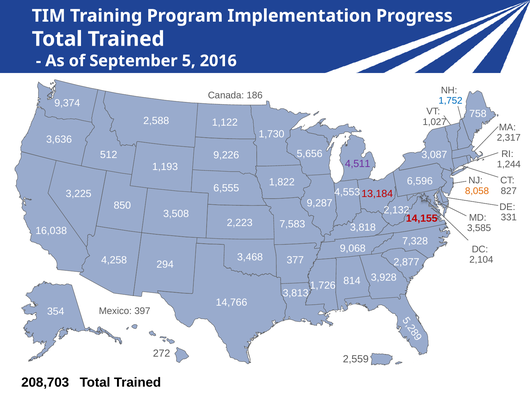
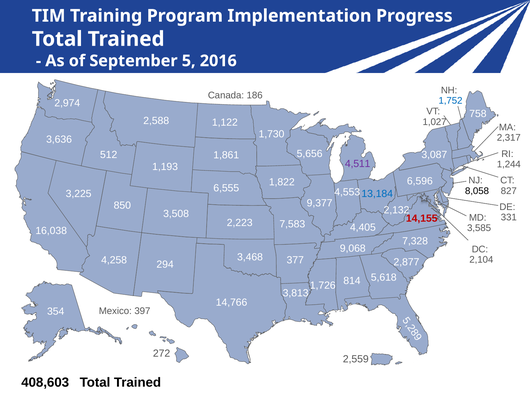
9,374: 9,374 -> 2,974
9,226: 9,226 -> 1,861
8,058 colour: orange -> black
13,184 colour: red -> blue
9,287: 9,287 -> 9,377
3,818: 3,818 -> 4,405
3,928: 3,928 -> 5,618
208,703: 208,703 -> 408,603
